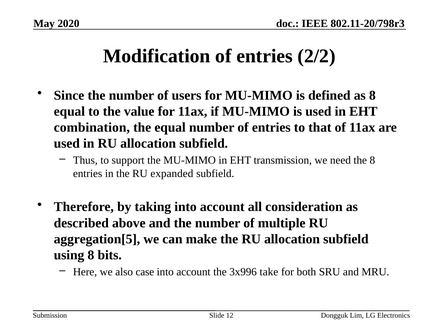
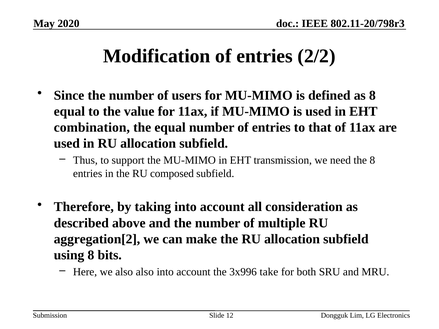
expanded: expanded -> composed
aggregation[5: aggregation[5 -> aggregation[2
also case: case -> also
